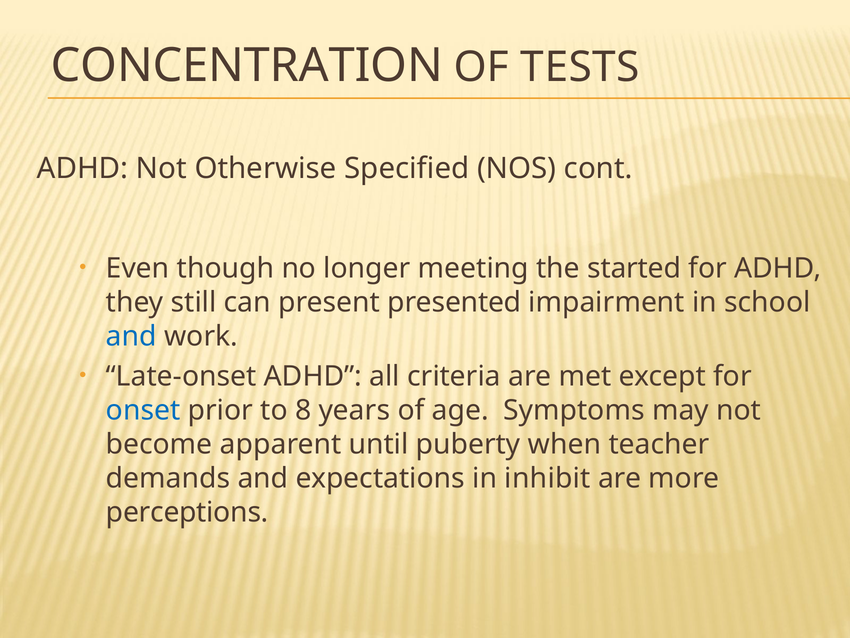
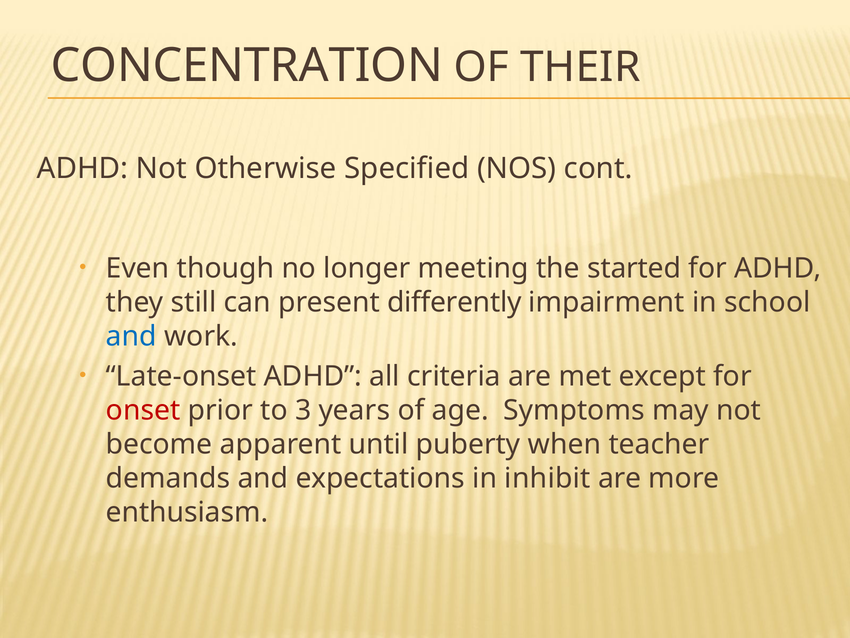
TESTS: TESTS -> THEIR
presented: presented -> differently
onset colour: blue -> red
8: 8 -> 3
perceptions: perceptions -> enthusiasm
